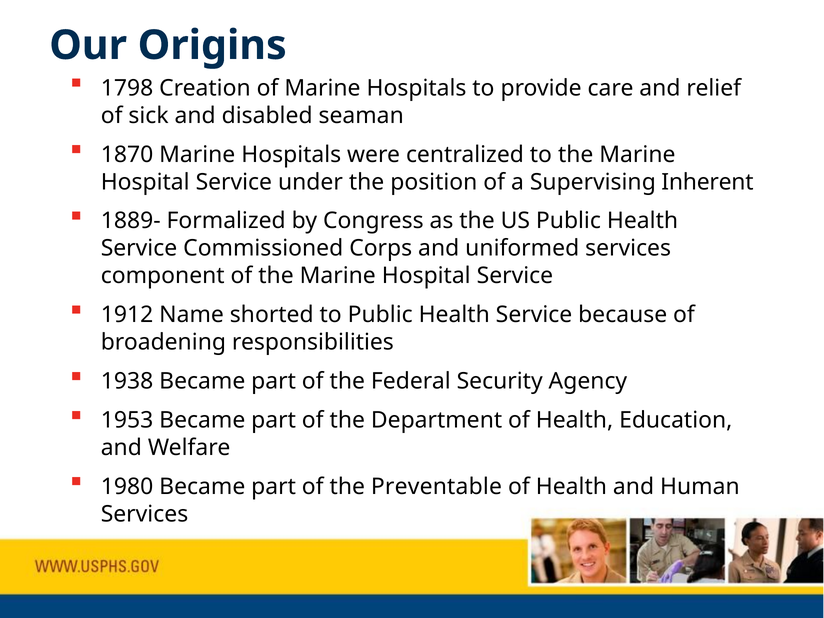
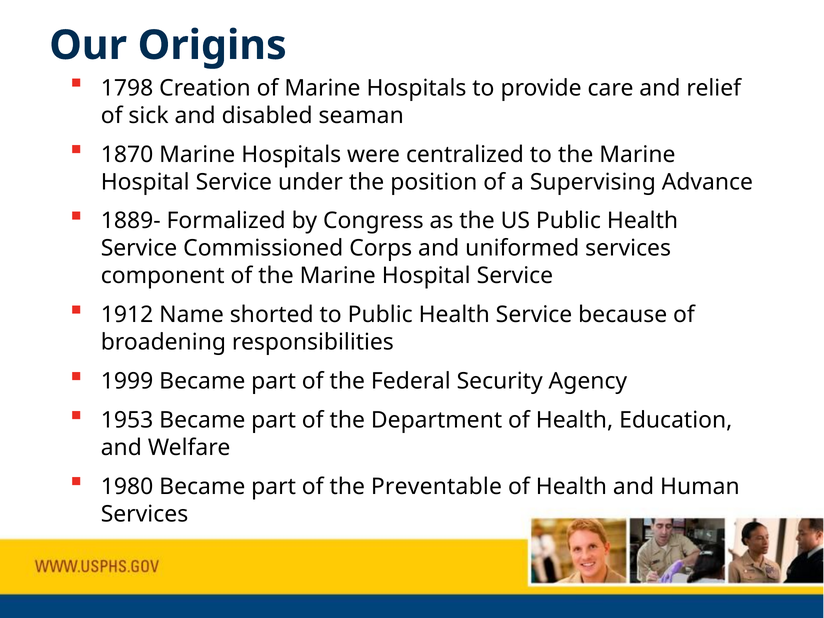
Inherent: Inherent -> Advance
1938: 1938 -> 1999
